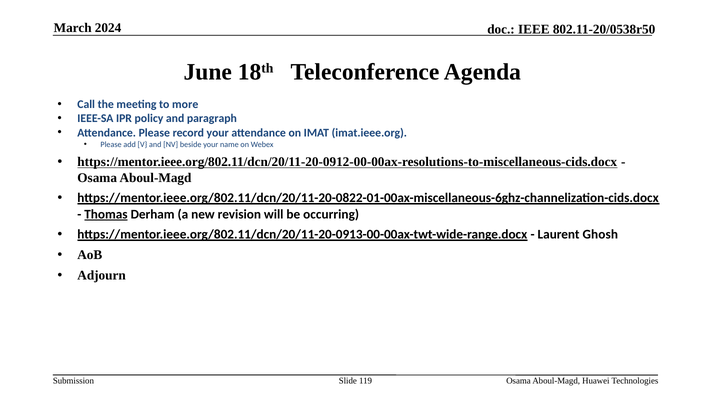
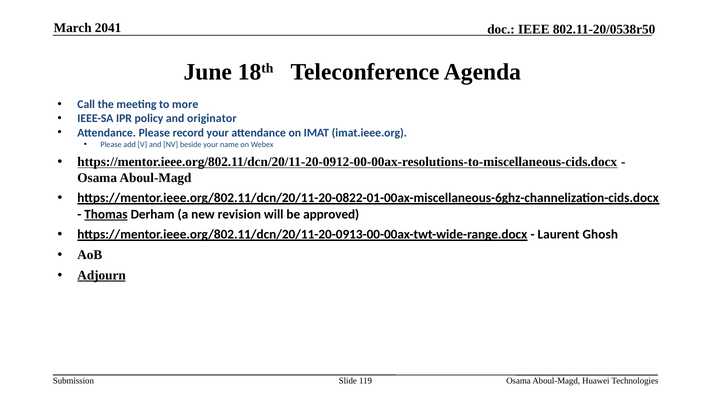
2024: 2024 -> 2041
paragraph: paragraph -> originator
occurring: occurring -> approved
Adjourn underline: none -> present
